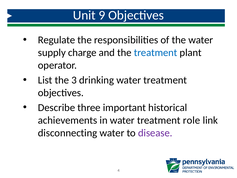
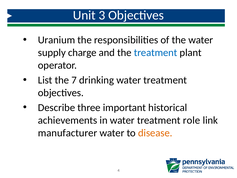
9: 9 -> 3
Regulate: Regulate -> Uranium
3: 3 -> 7
disconnecting: disconnecting -> manufacturer
disease colour: purple -> orange
